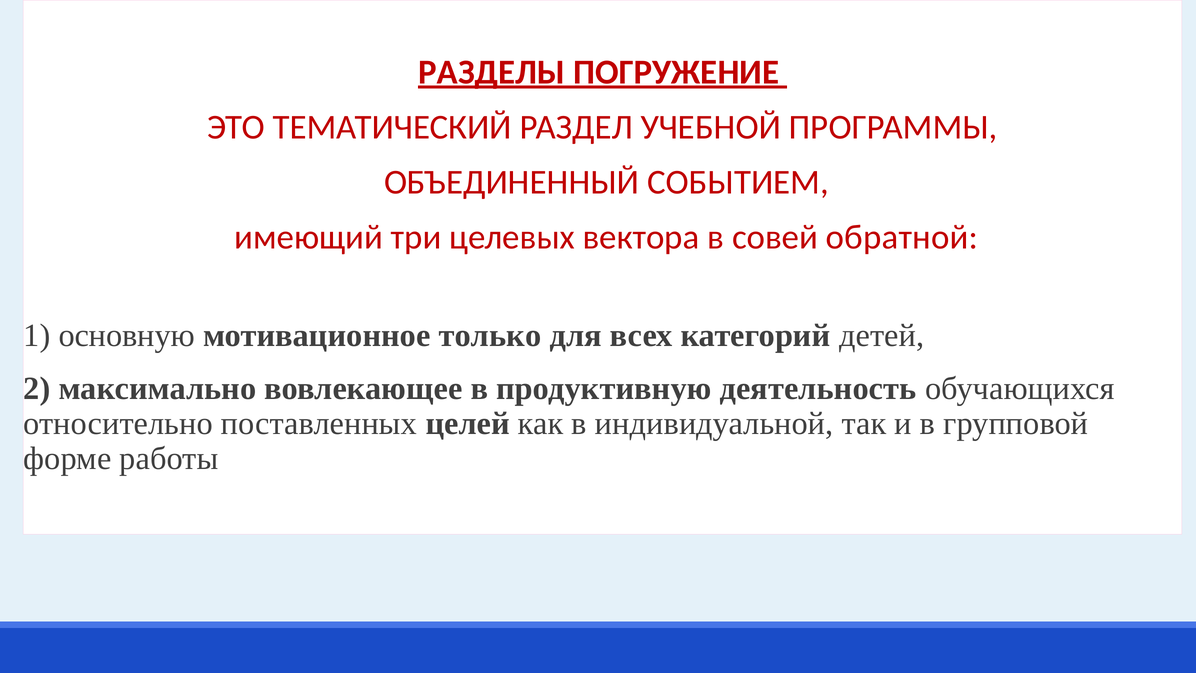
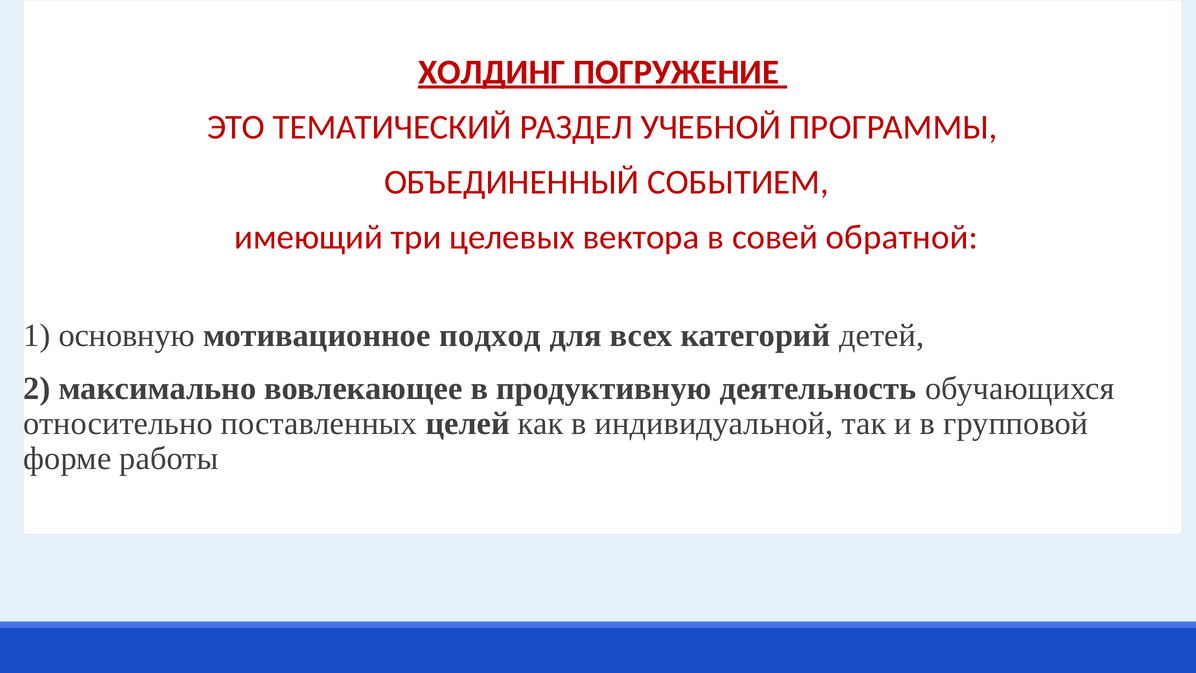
РАЗДЕЛЫ: РАЗДЕЛЫ -> ХОЛДИНГ
только: только -> подход
